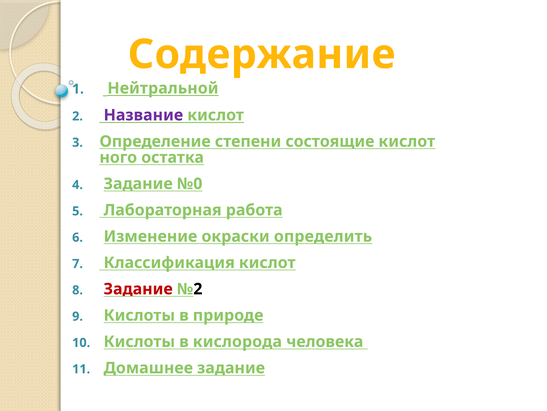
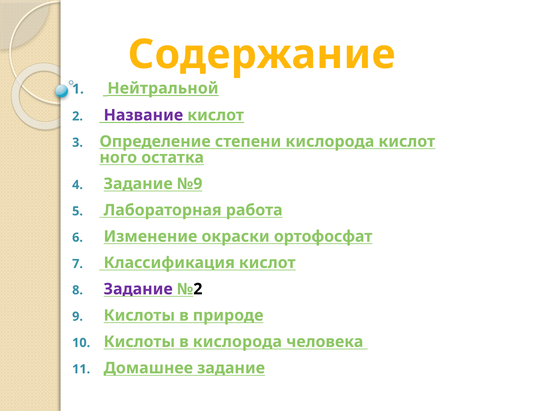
степени состоящие: состоящие -> кислорода
№0: №0 -> №9
определить: определить -> ортофосфат
Задание at (138, 289) colour: red -> purple
